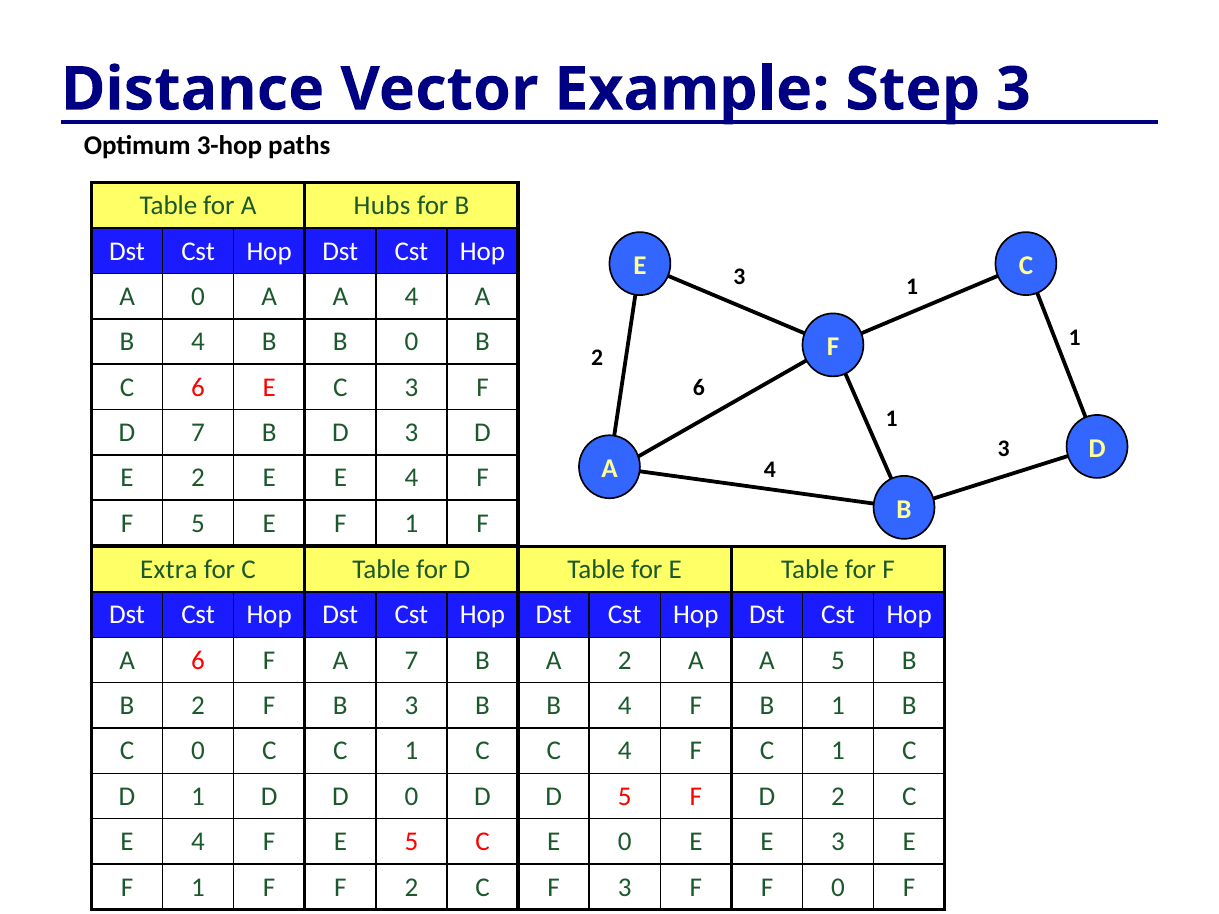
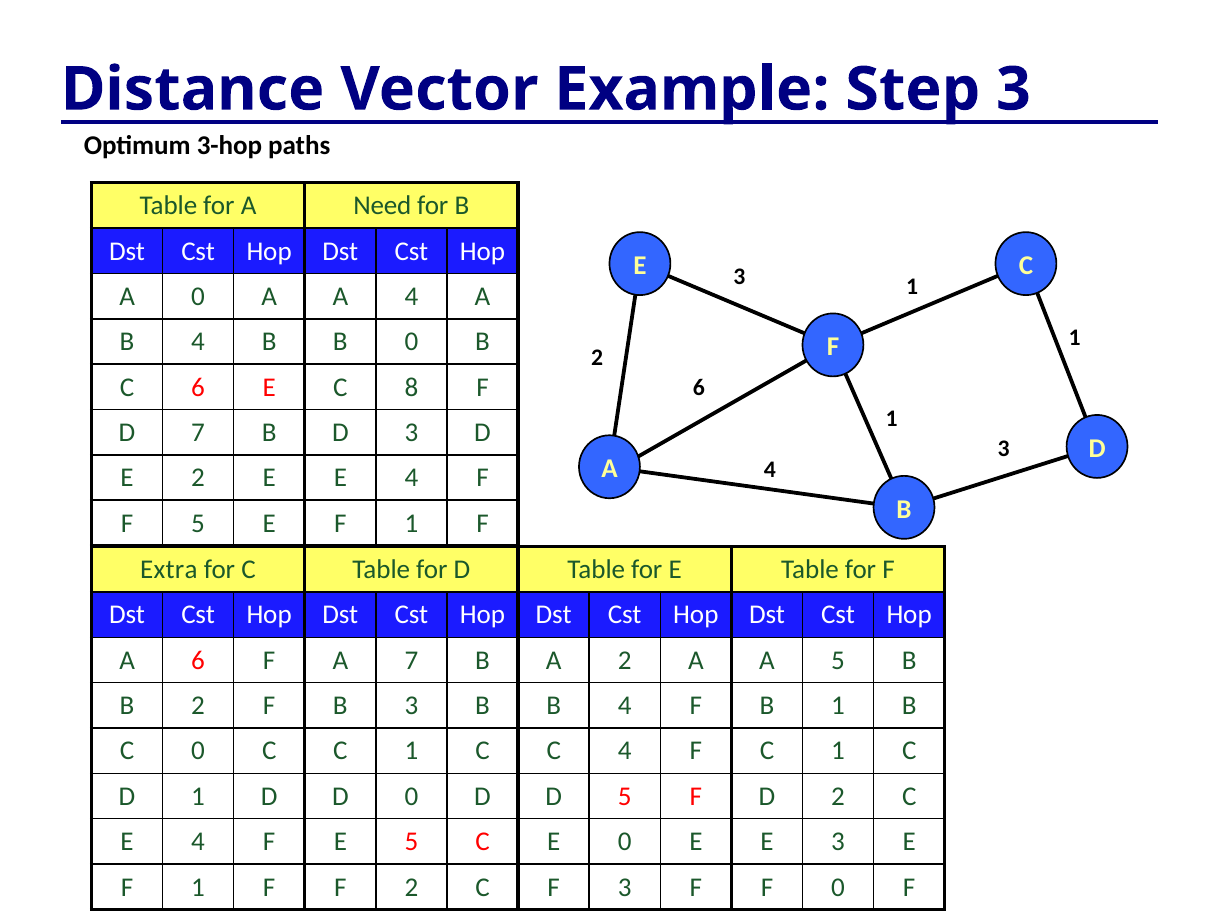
Hubs: Hubs -> Need
C 3: 3 -> 8
